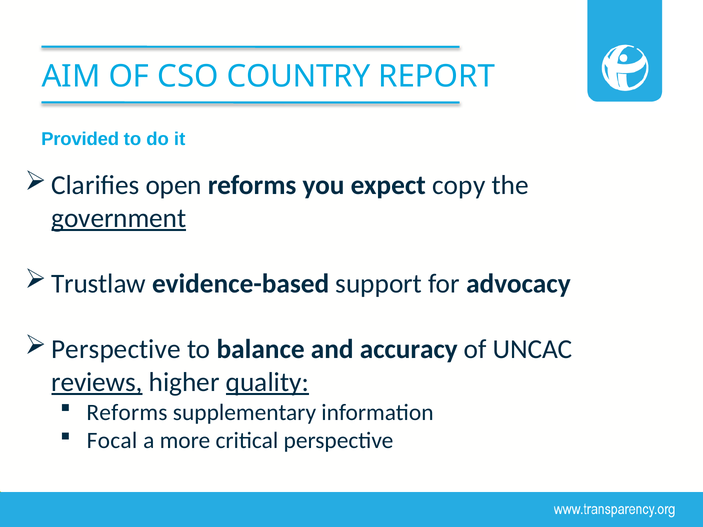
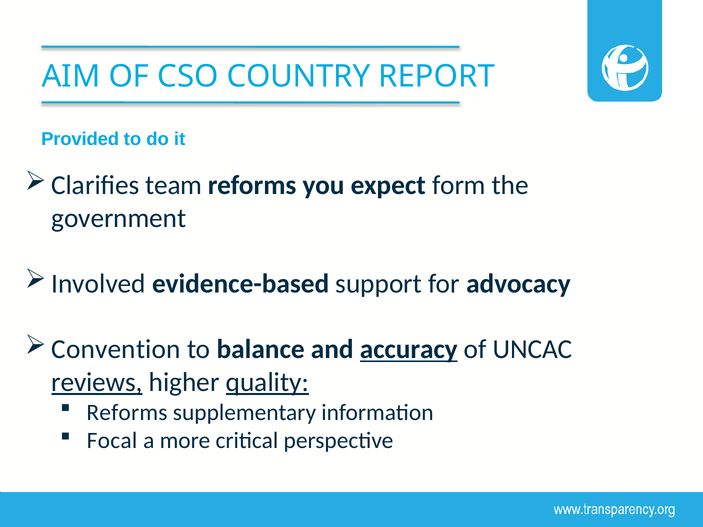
open: open -> team
copy: copy -> form
government underline: present -> none
Trustlaw: Trustlaw -> Involved
Perspective at (116, 350): Perspective -> Convention
accuracy underline: none -> present
